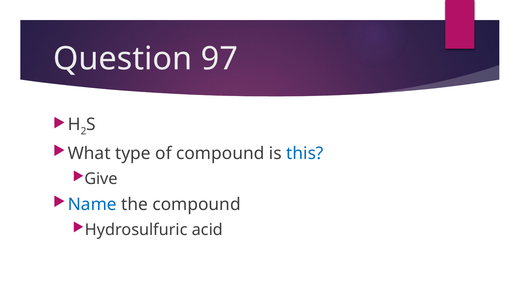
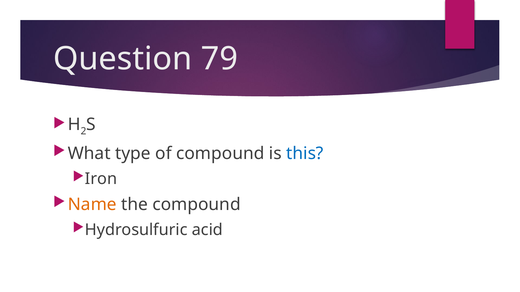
97: 97 -> 79
Give: Give -> Iron
Name colour: blue -> orange
